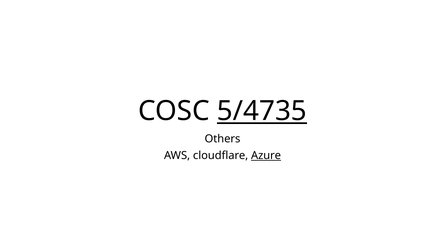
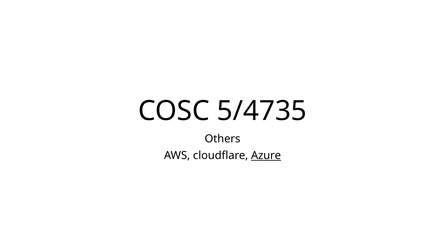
5/4735 underline: present -> none
